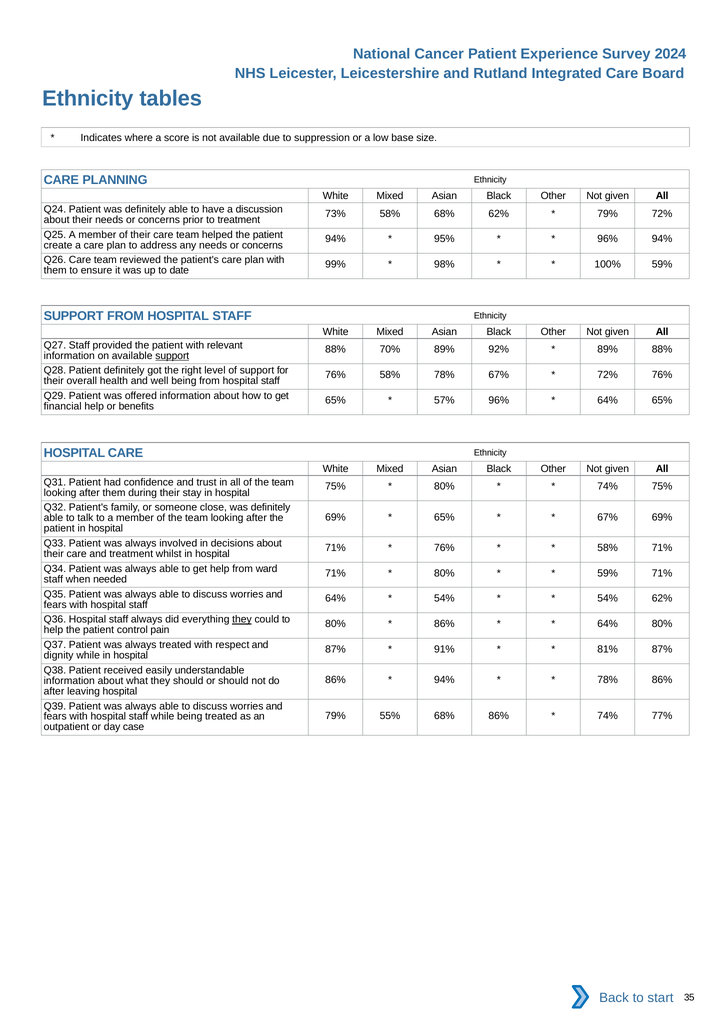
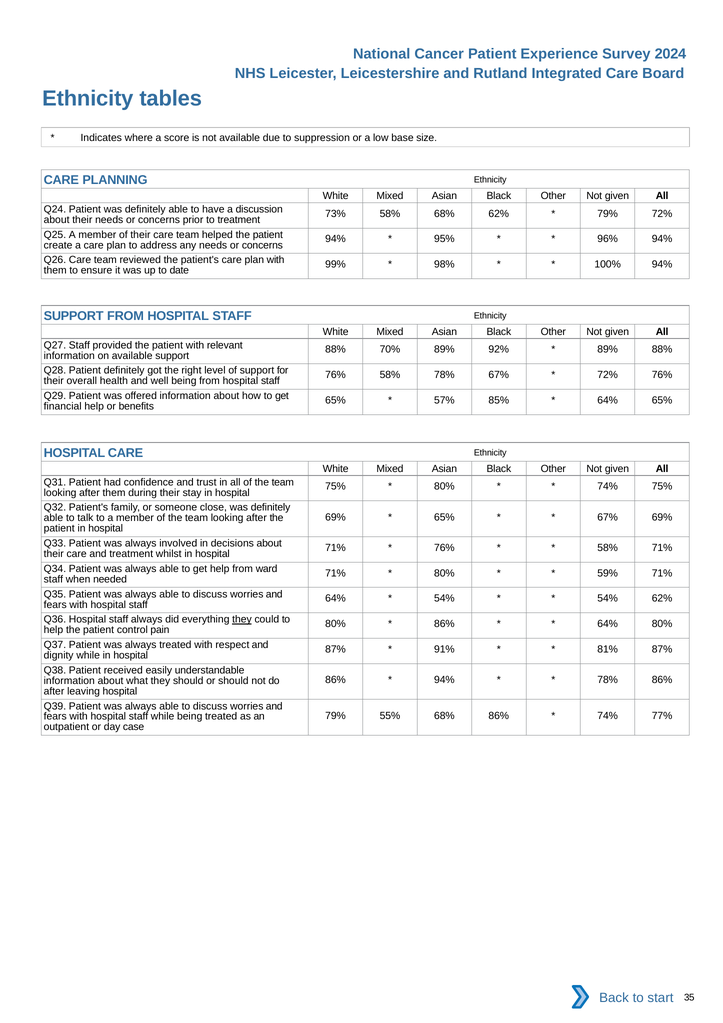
100% 59%: 59% -> 94%
support at (172, 356) underline: present -> none
57% 96%: 96% -> 85%
